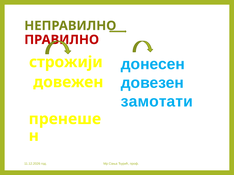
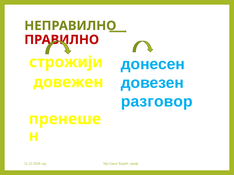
замотати: замотати -> разговор
